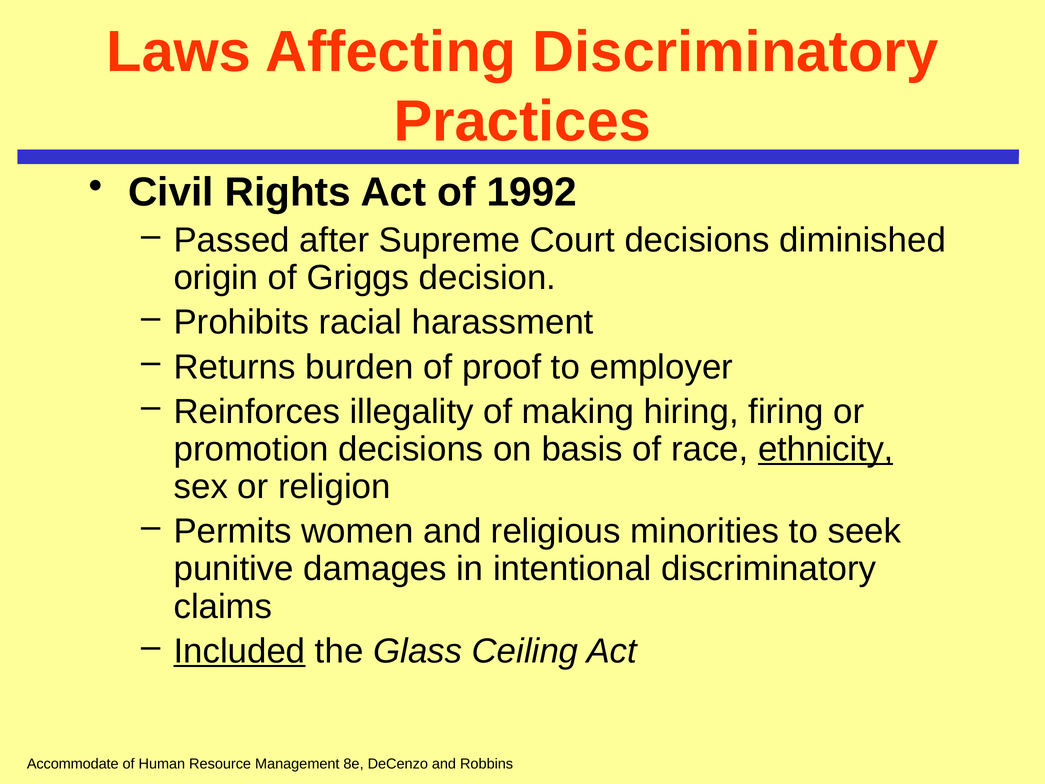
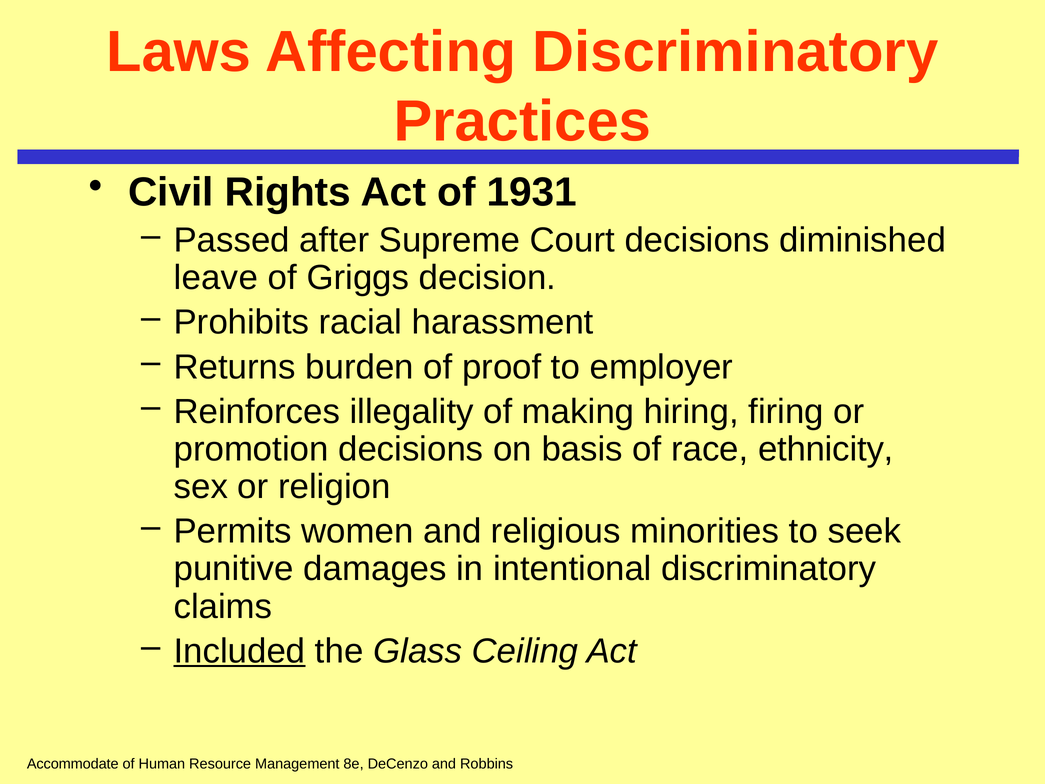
1992: 1992 -> 1931
origin: origin -> leave
ethnicity underline: present -> none
